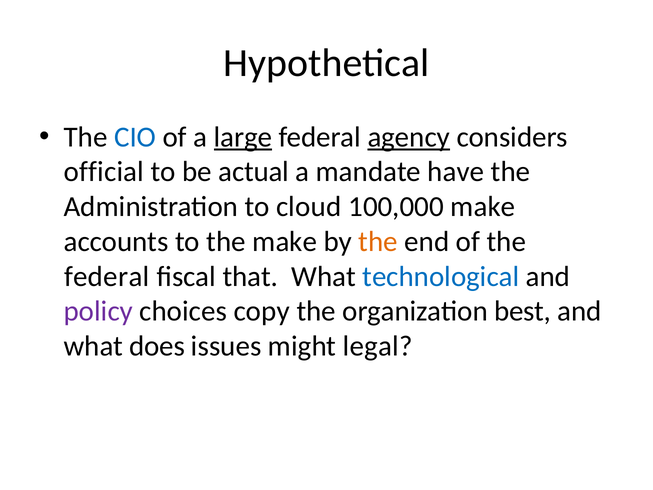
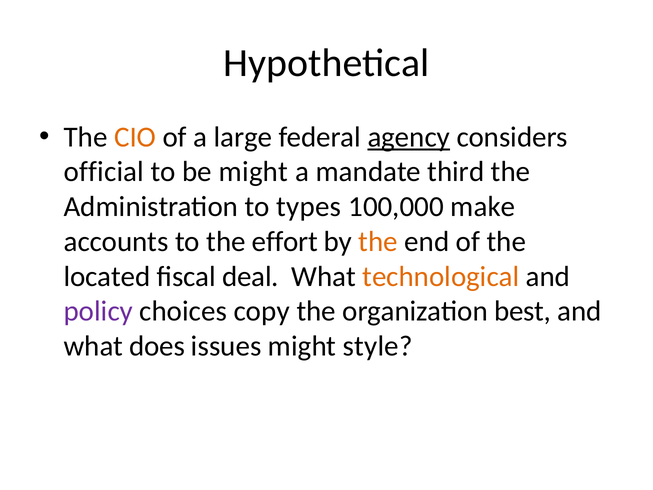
CIO colour: blue -> orange
large underline: present -> none
be actual: actual -> might
have: have -> third
cloud: cloud -> types
the make: make -> effort
federal at (107, 276): federal -> located
that: that -> deal
technological colour: blue -> orange
legal: legal -> style
